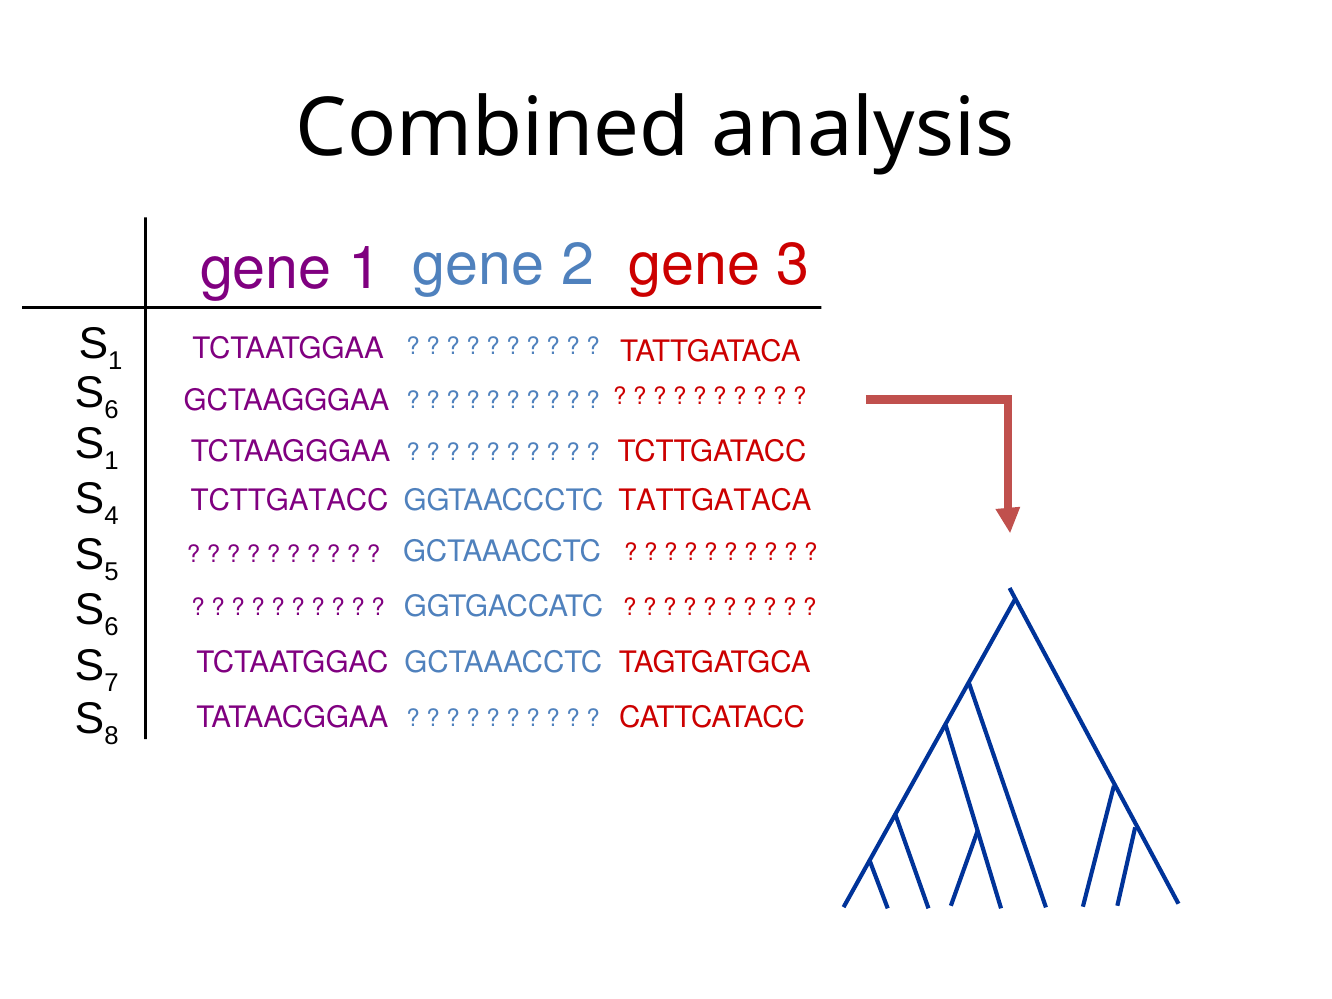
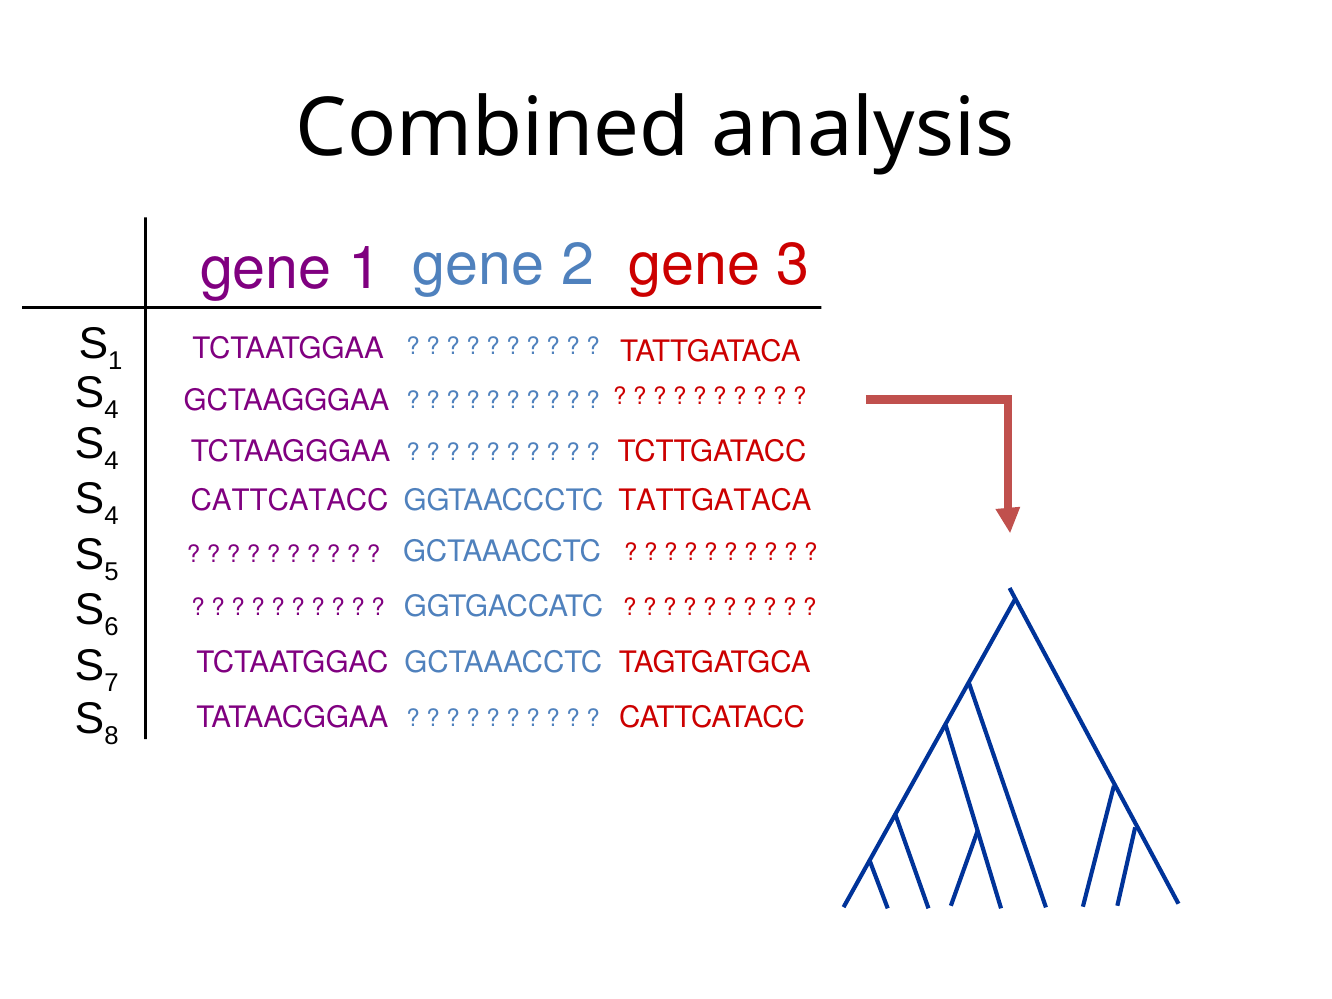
6 at (111, 410): 6 -> 4
1 at (111, 461): 1 -> 4
TCTTGATACC at (290, 500): TCTTGATACC -> CATTCATACC
